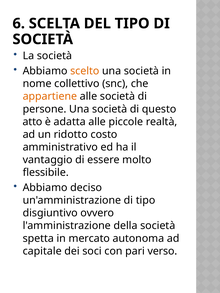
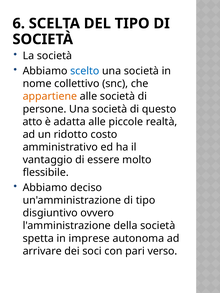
scelto colour: orange -> blue
mercato: mercato -> imprese
capitale: capitale -> arrivare
